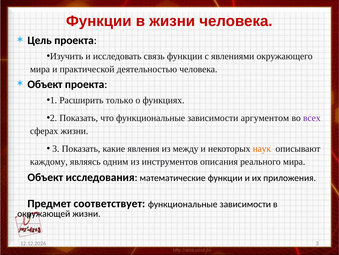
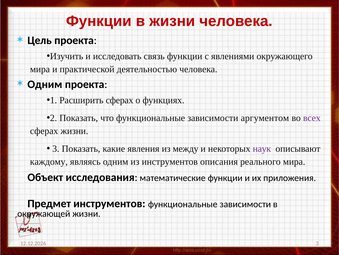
Объект at (45, 84): Объект -> Одним
Расширить только: только -> сферах
наук colour: orange -> purple
Предмет соответствует: соответствует -> инструментов
